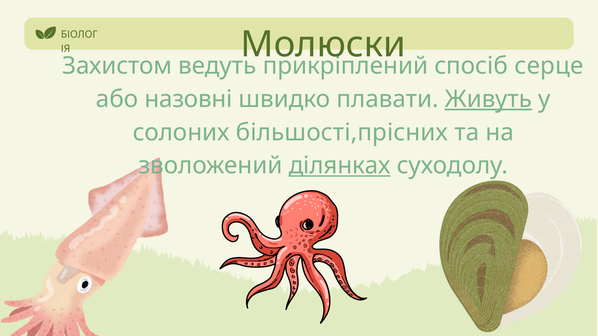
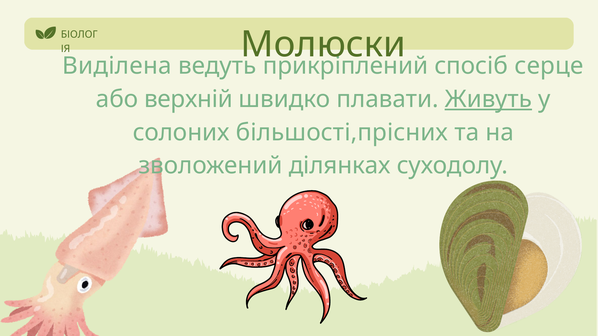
Захистом: Захистом -> Виділена
назовні: назовні -> верхній
ділянках underline: present -> none
